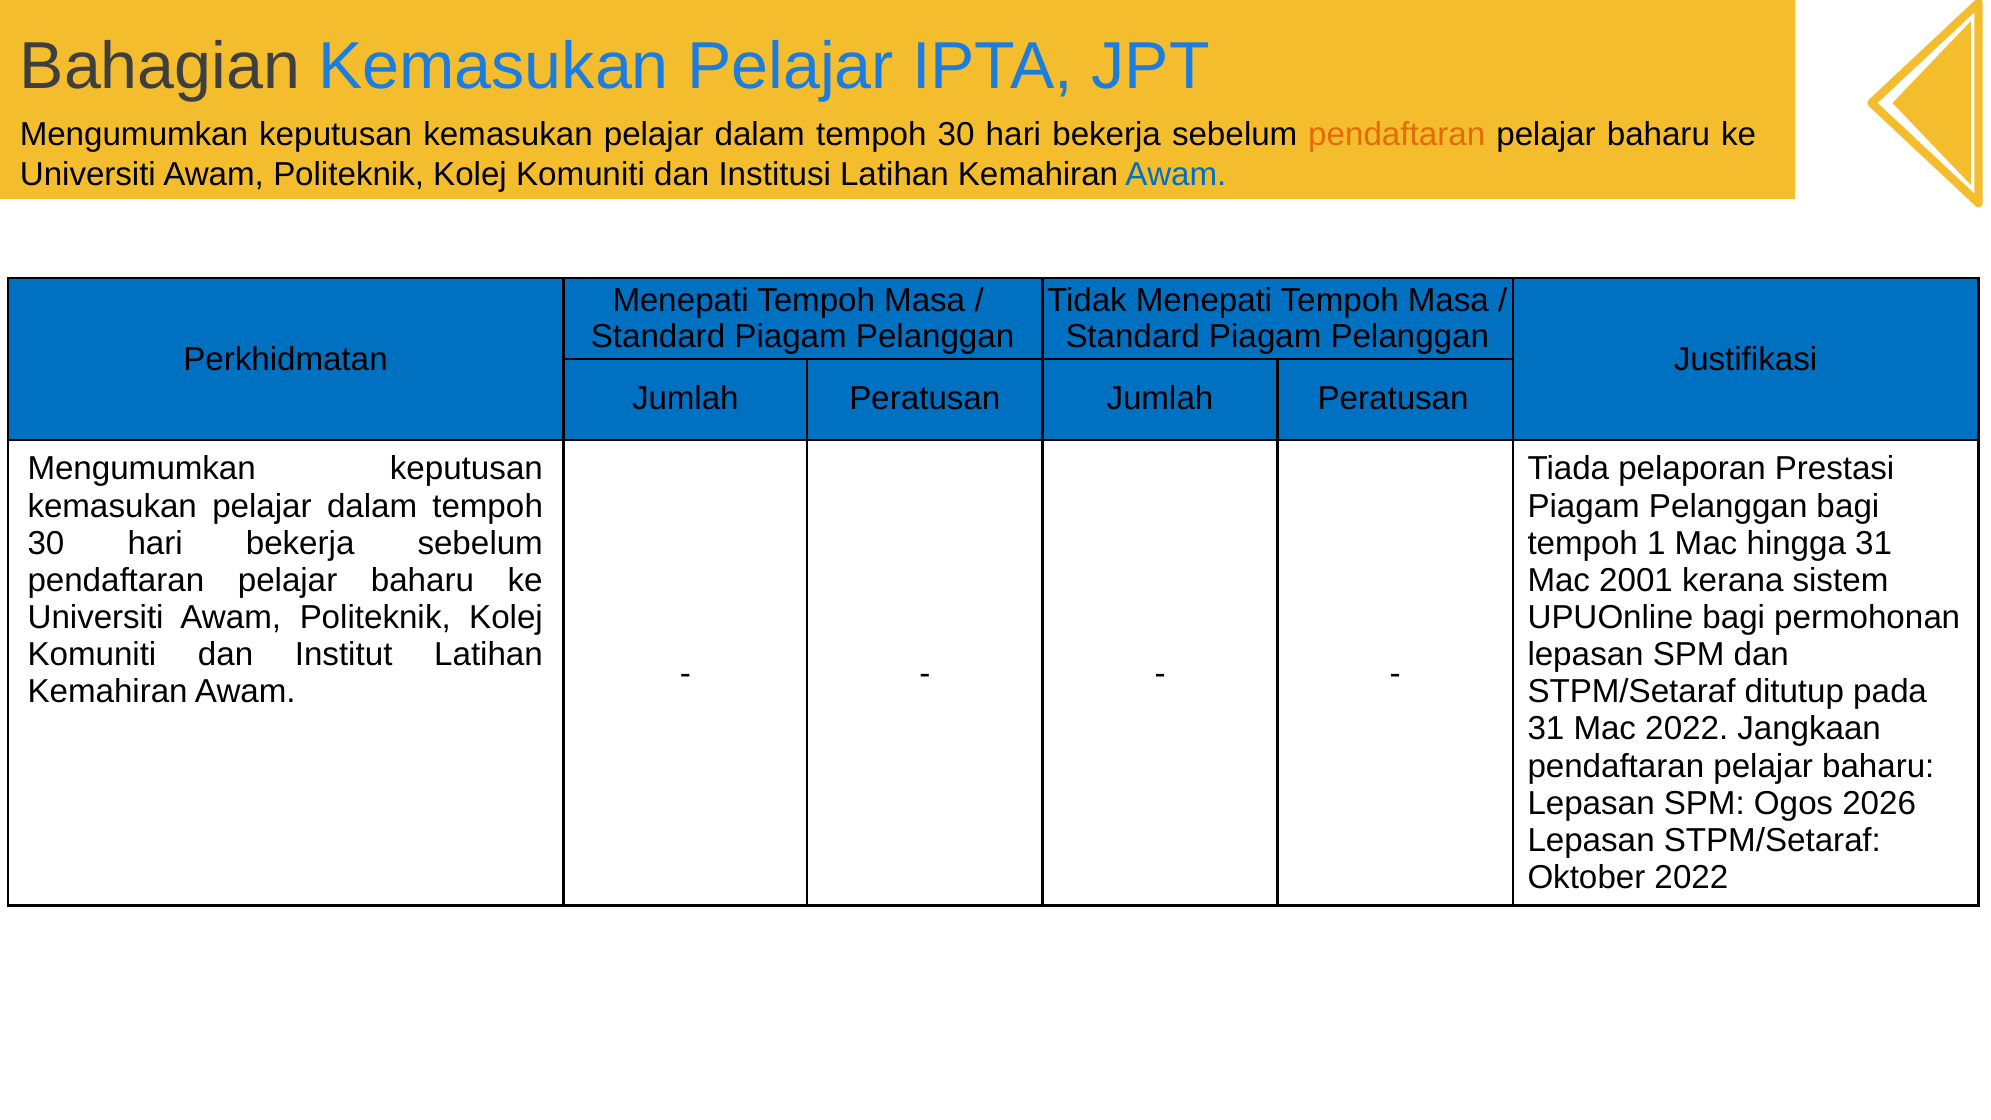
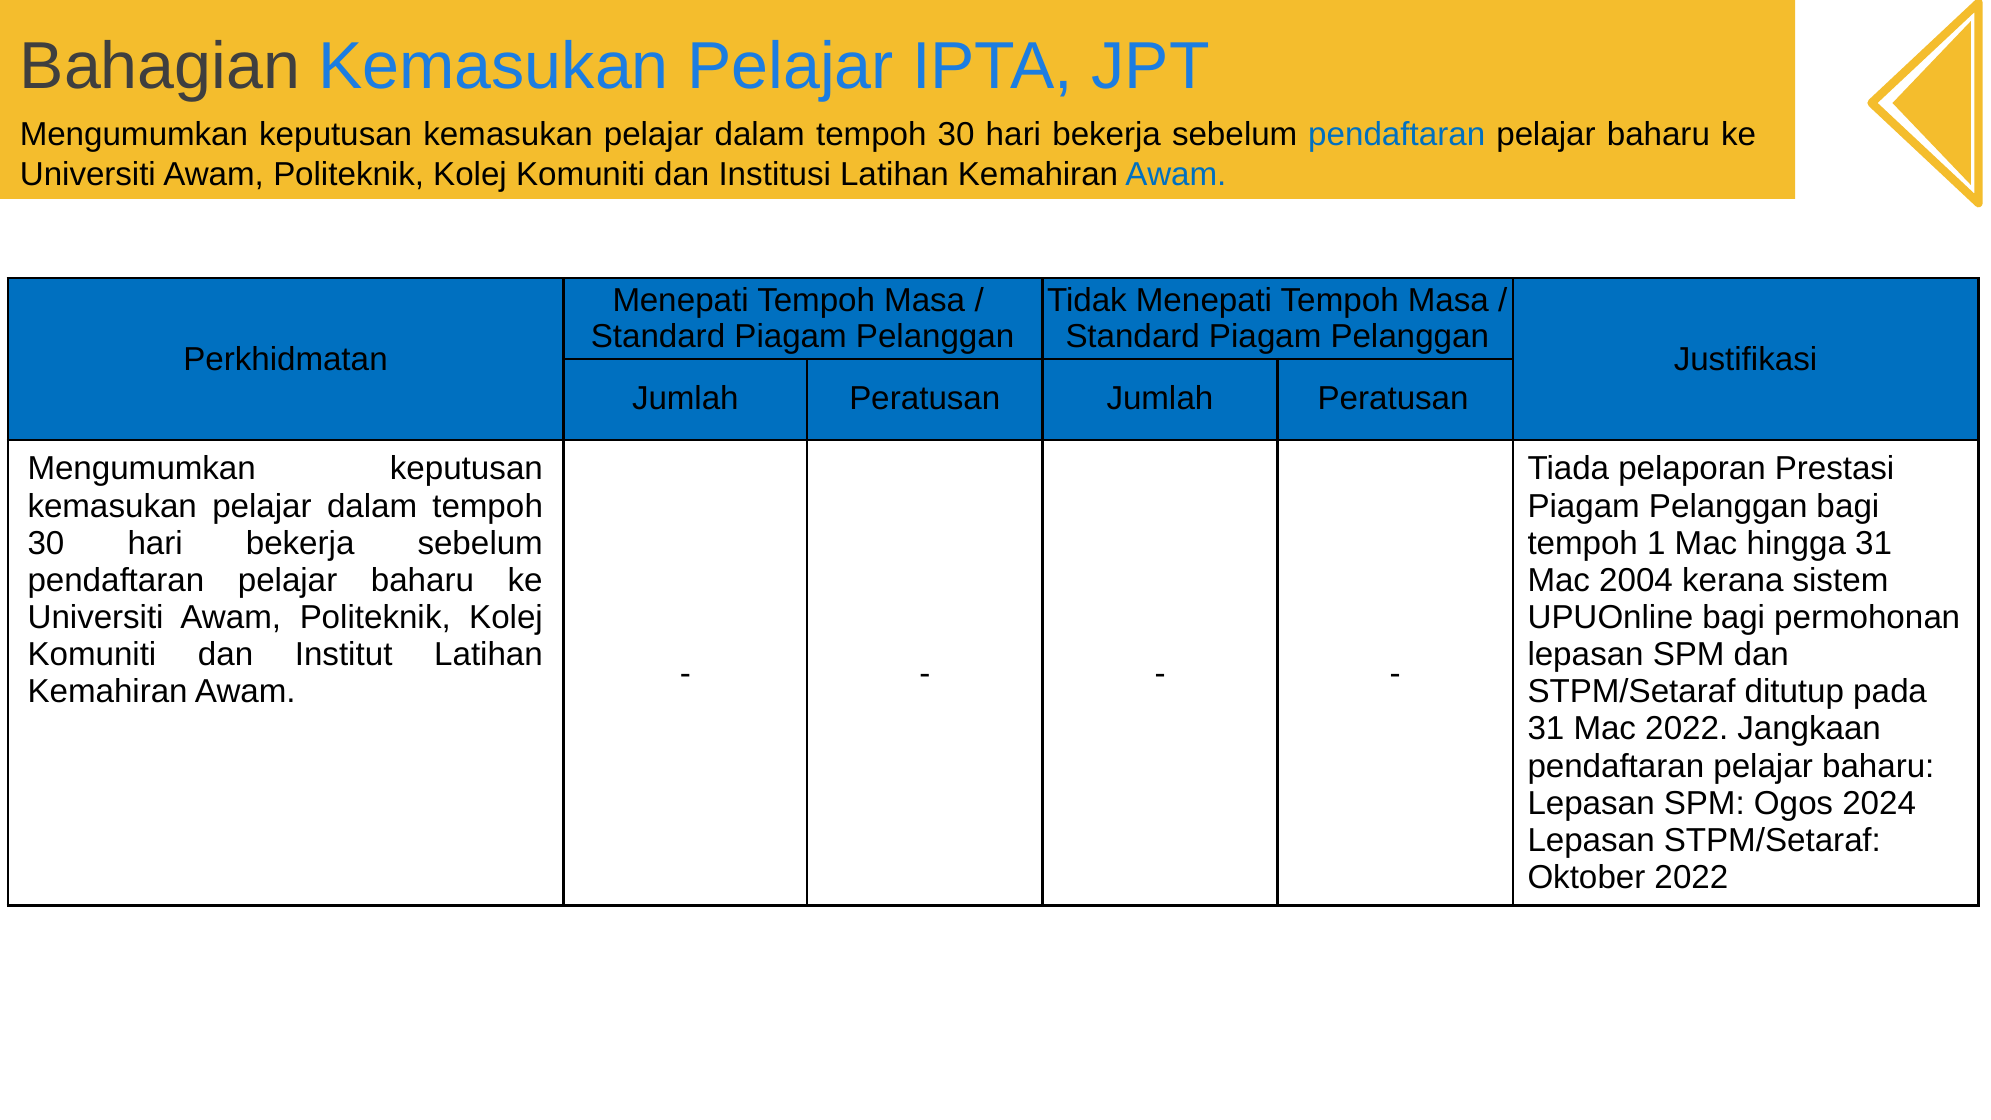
pendaftaran at (1397, 135) colour: orange -> blue
2001: 2001 -> 2004
2026: 2026 -> 2024
